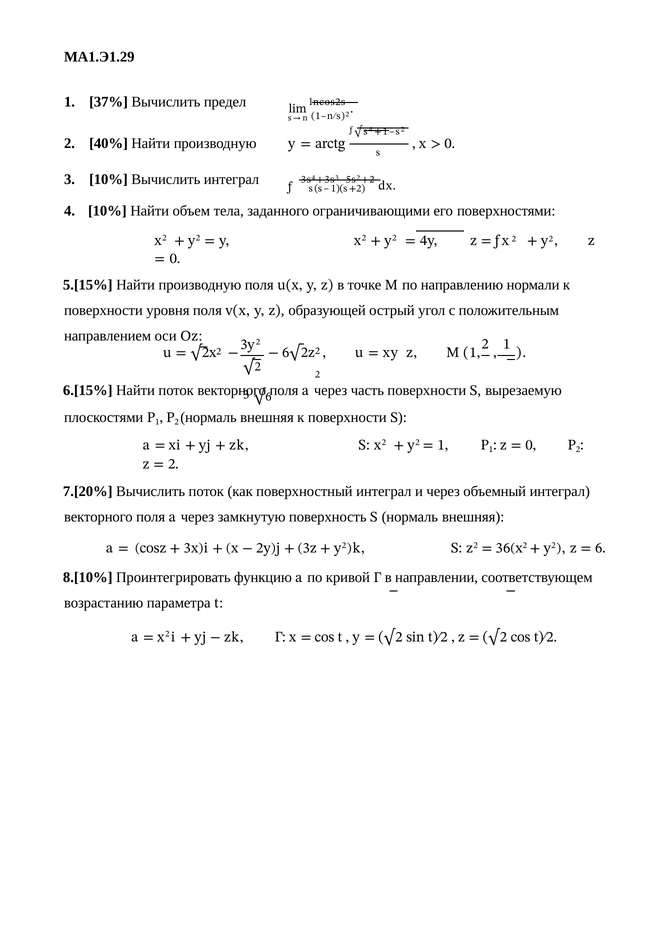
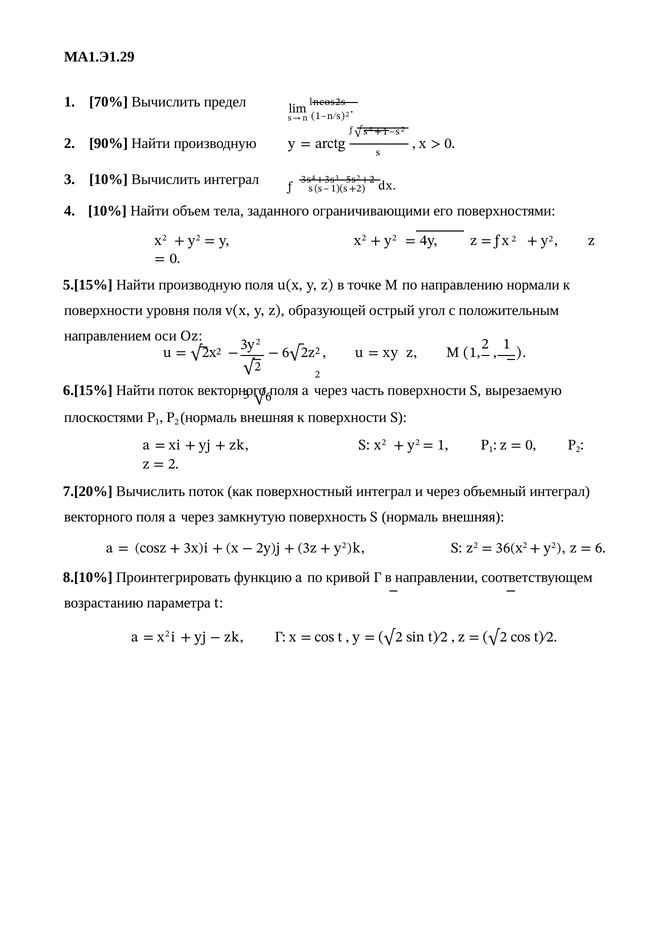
37%: 37% -> 70%
40%: 40% -> 90%
